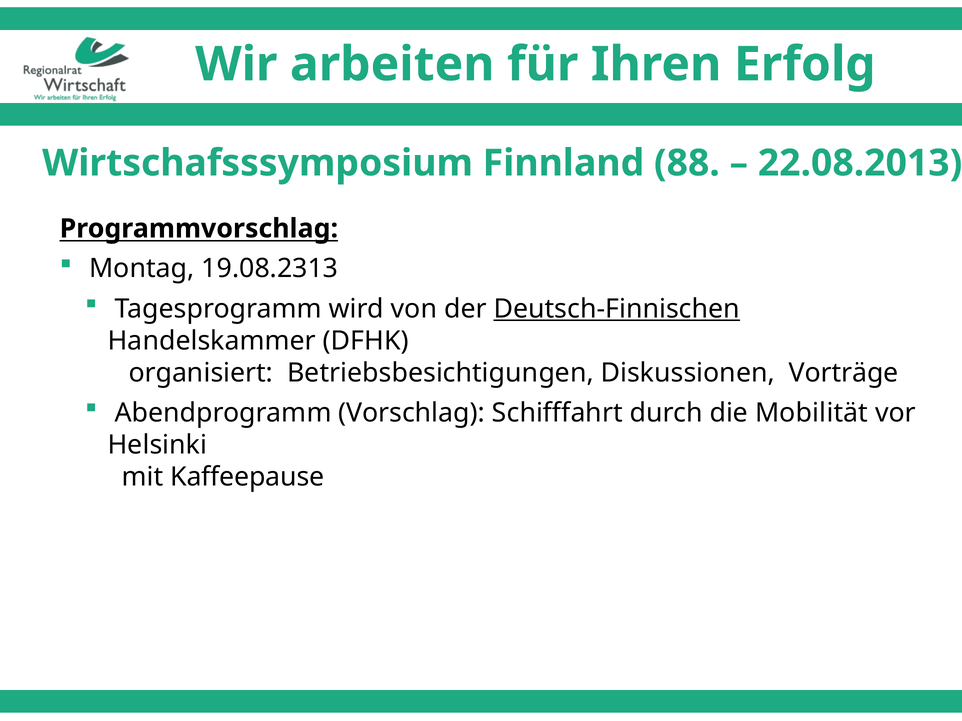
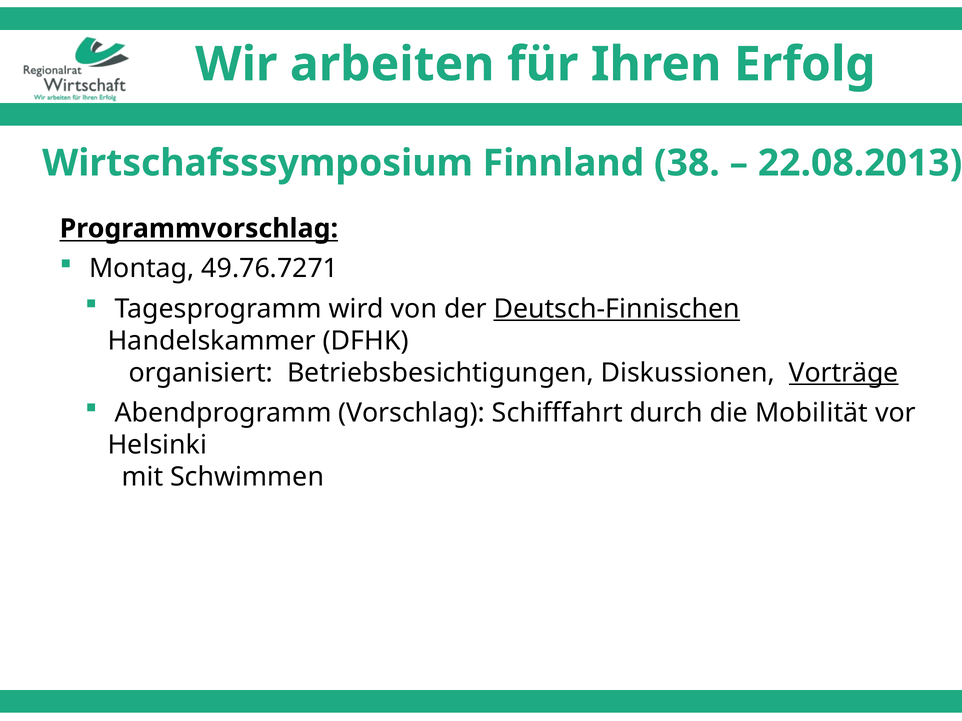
88: 88 -> 38
19.08.2313: 19.08.2313 -> 49.76.7271
Vorträge underline: none -> present
Kaffeepause: Kaffeepause -> Schwimmen
